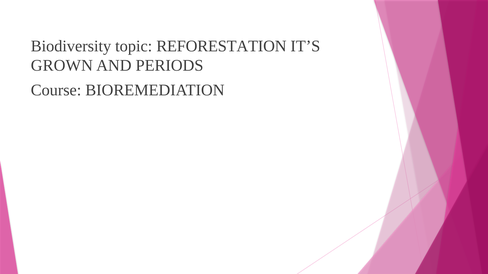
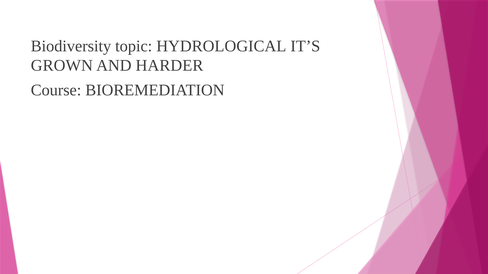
REFORESTATION: REFORESTATION -> HYDROLOGICAL
PERIODS: PERIODS -> HARDER
